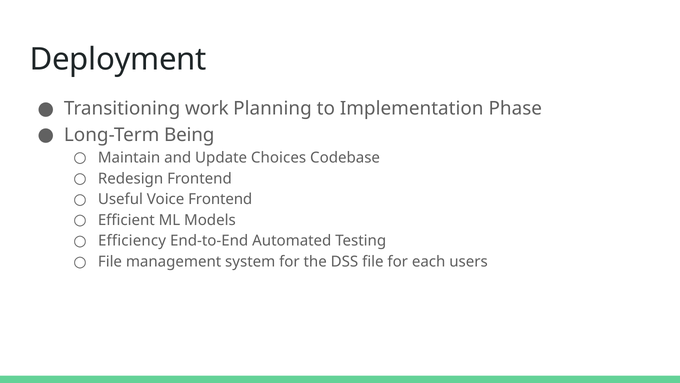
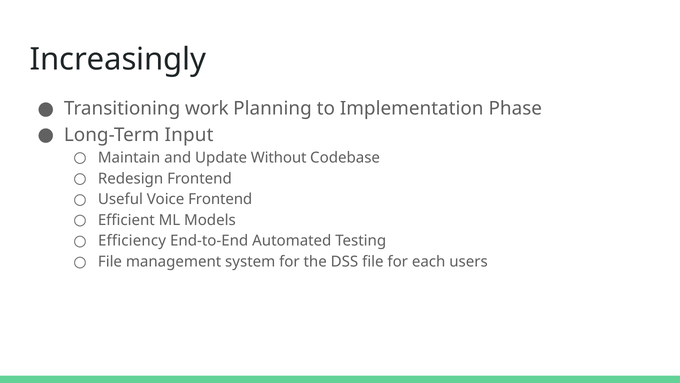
Deployment: Deployment -> Increasingly
Being: Being -> Input
Choices: Choices -> Without
